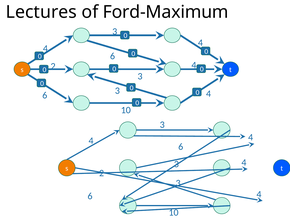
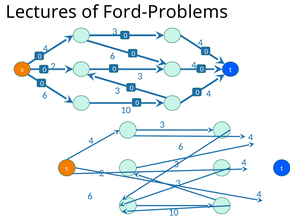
Ford-Maximum: Ford-Maximum -> Ford-Problems
